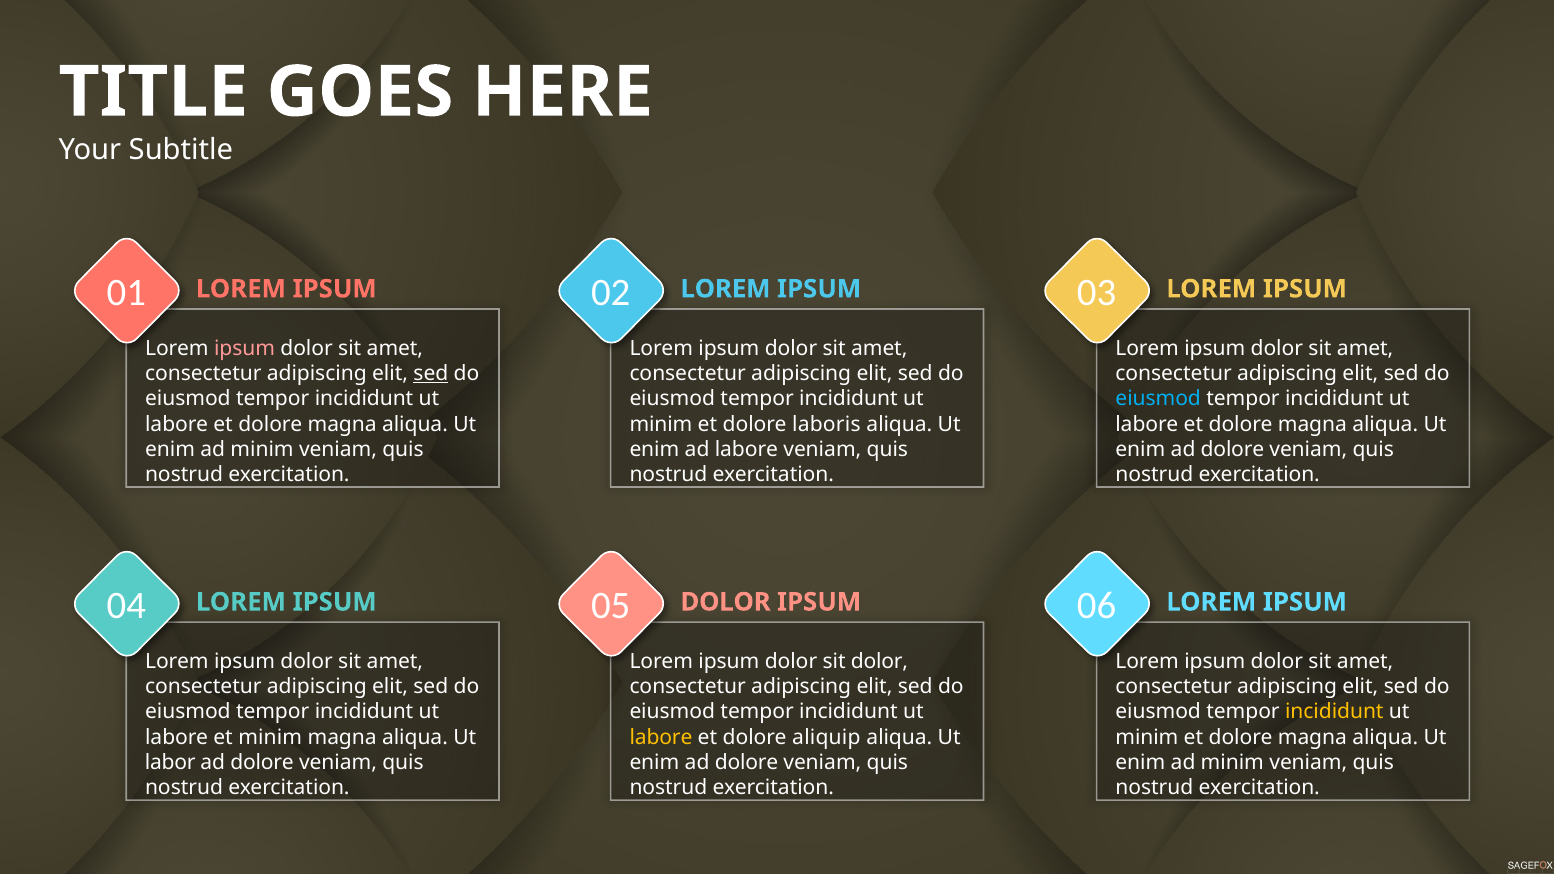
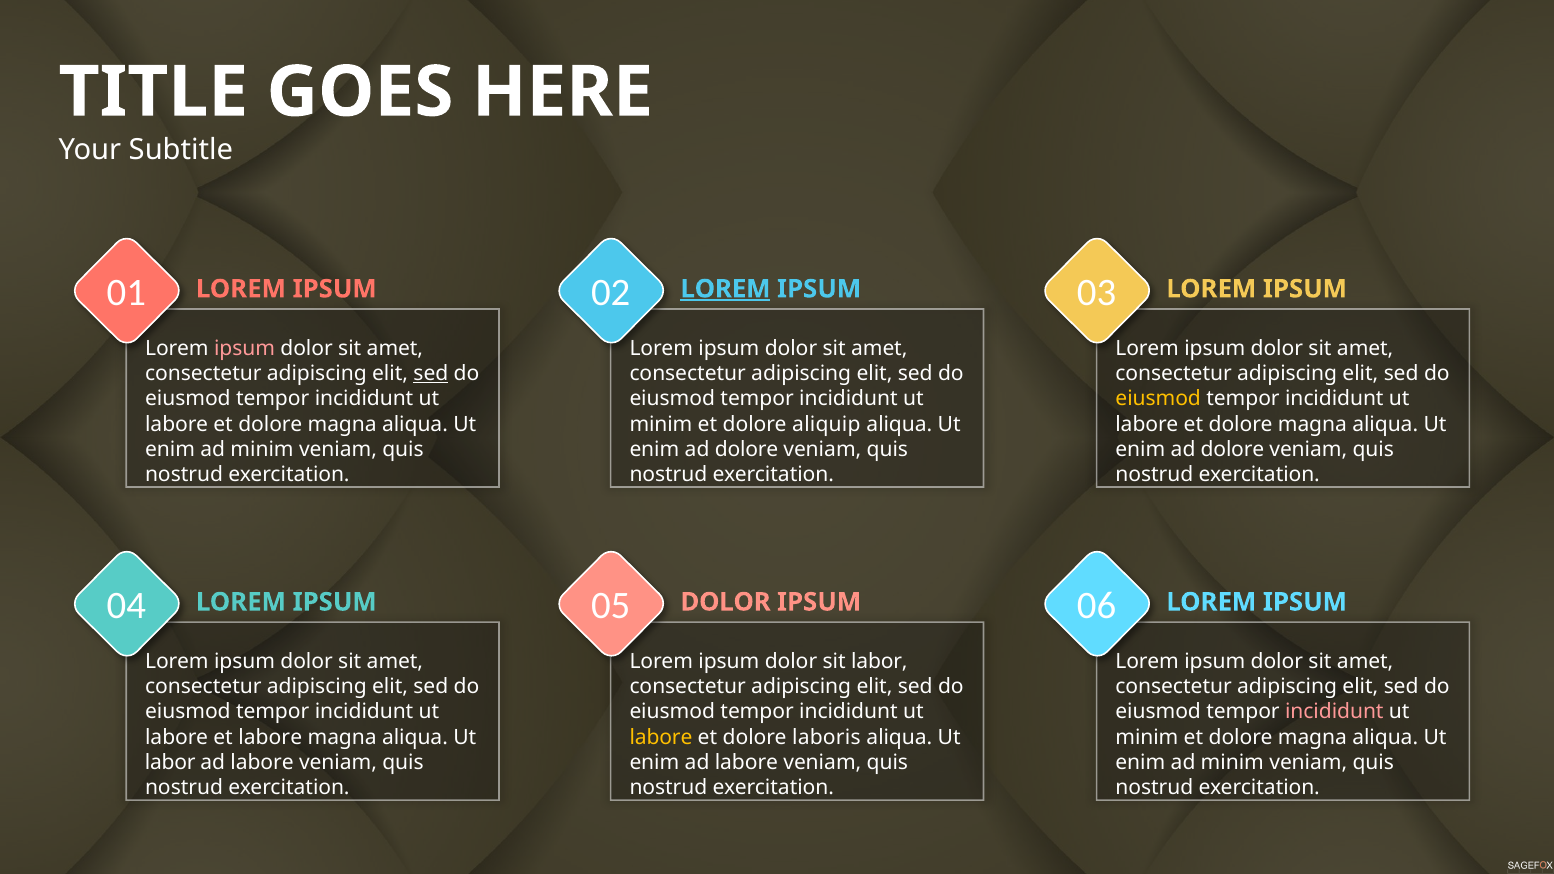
LOREM at (725, 289) underline: none -> present
eiusmod at (1158, 399) colour: light blue -> yellow
laboris: laboris -> aliquip
labore at (746, 450): labore -> dolore
sit dolor: dolor -> labor
incididunt at (1334, 712) colour: yellow -> pink
et minim: minim -> labore
aliquip: aliquip -> laboris
dolore at (262, 763): dolore -> labore
dolore at (747, 763): dolore -> labore
